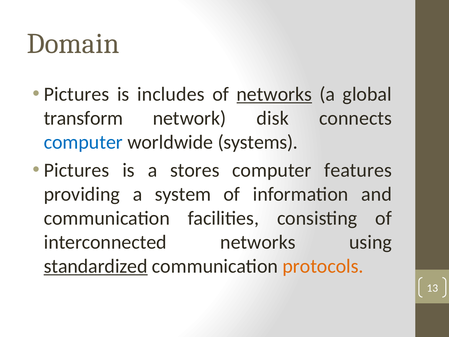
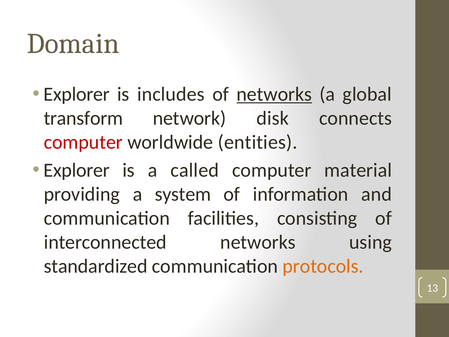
Pictures at (77, 94): Pictures -> Explorer
computer at (83, 142) colour: blue -> red
systems: systems -> entities
Pictures at (77, 170): Pictures -> Explorer
stores: stores -> called
features: features -> material
standardized underline: present -> none
